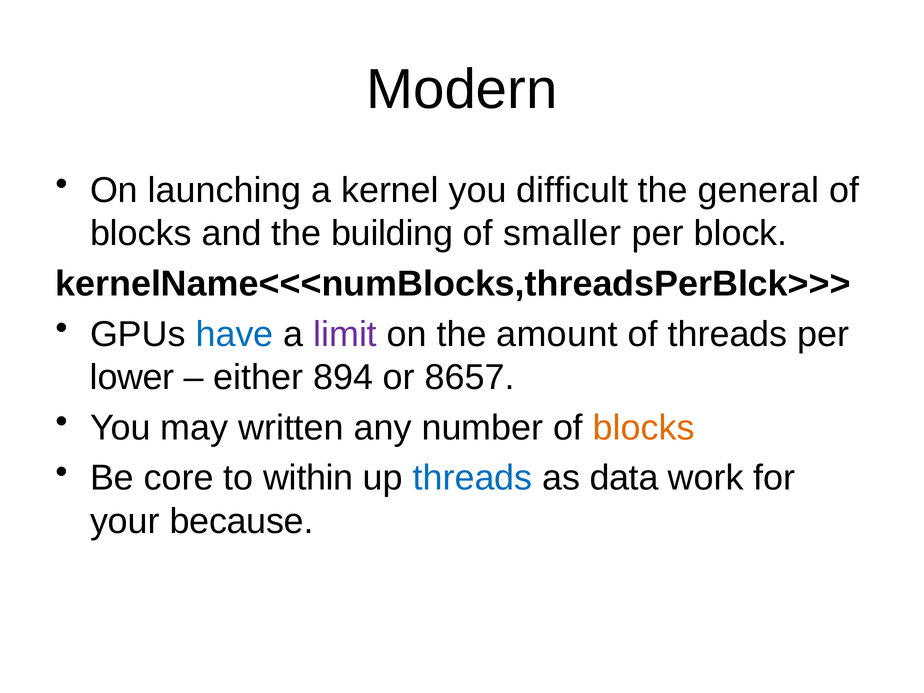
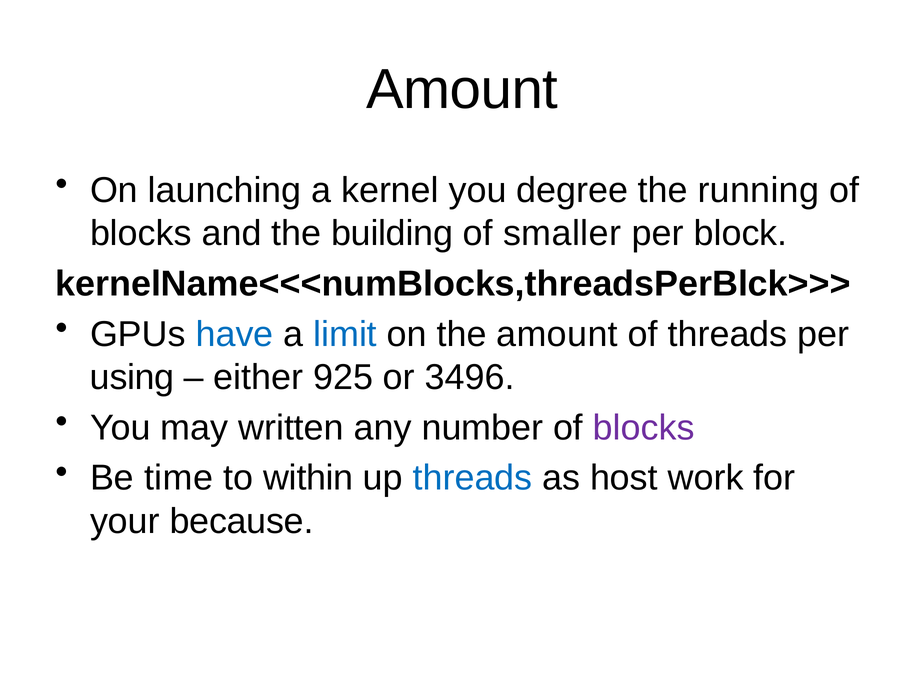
Modern at (462, 89): Modern -> Amount
difficult: difficult -> degree
general: general -> running
limit colour: purple -> blue
lower: lower -> using
894: 894 -> 925
8657: 8657 -> 3496
blocks at (644, 428) colour: orange -> purple
core: core -> time
data: data -> host
